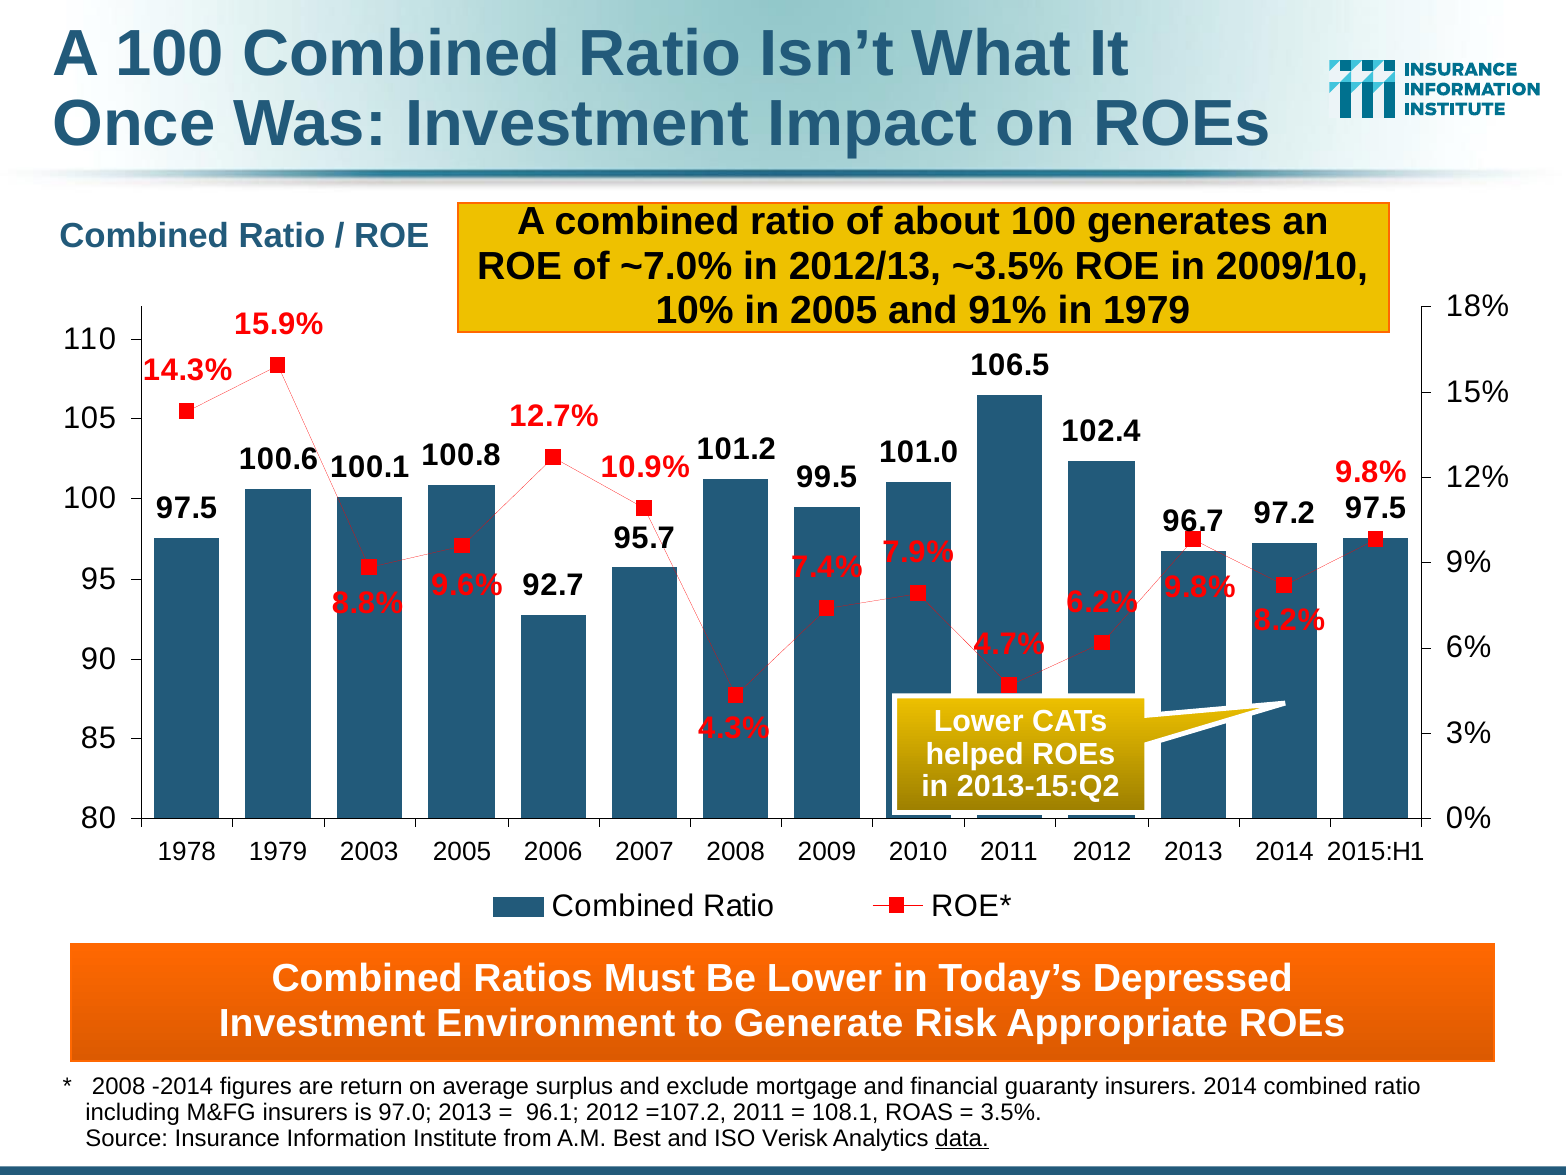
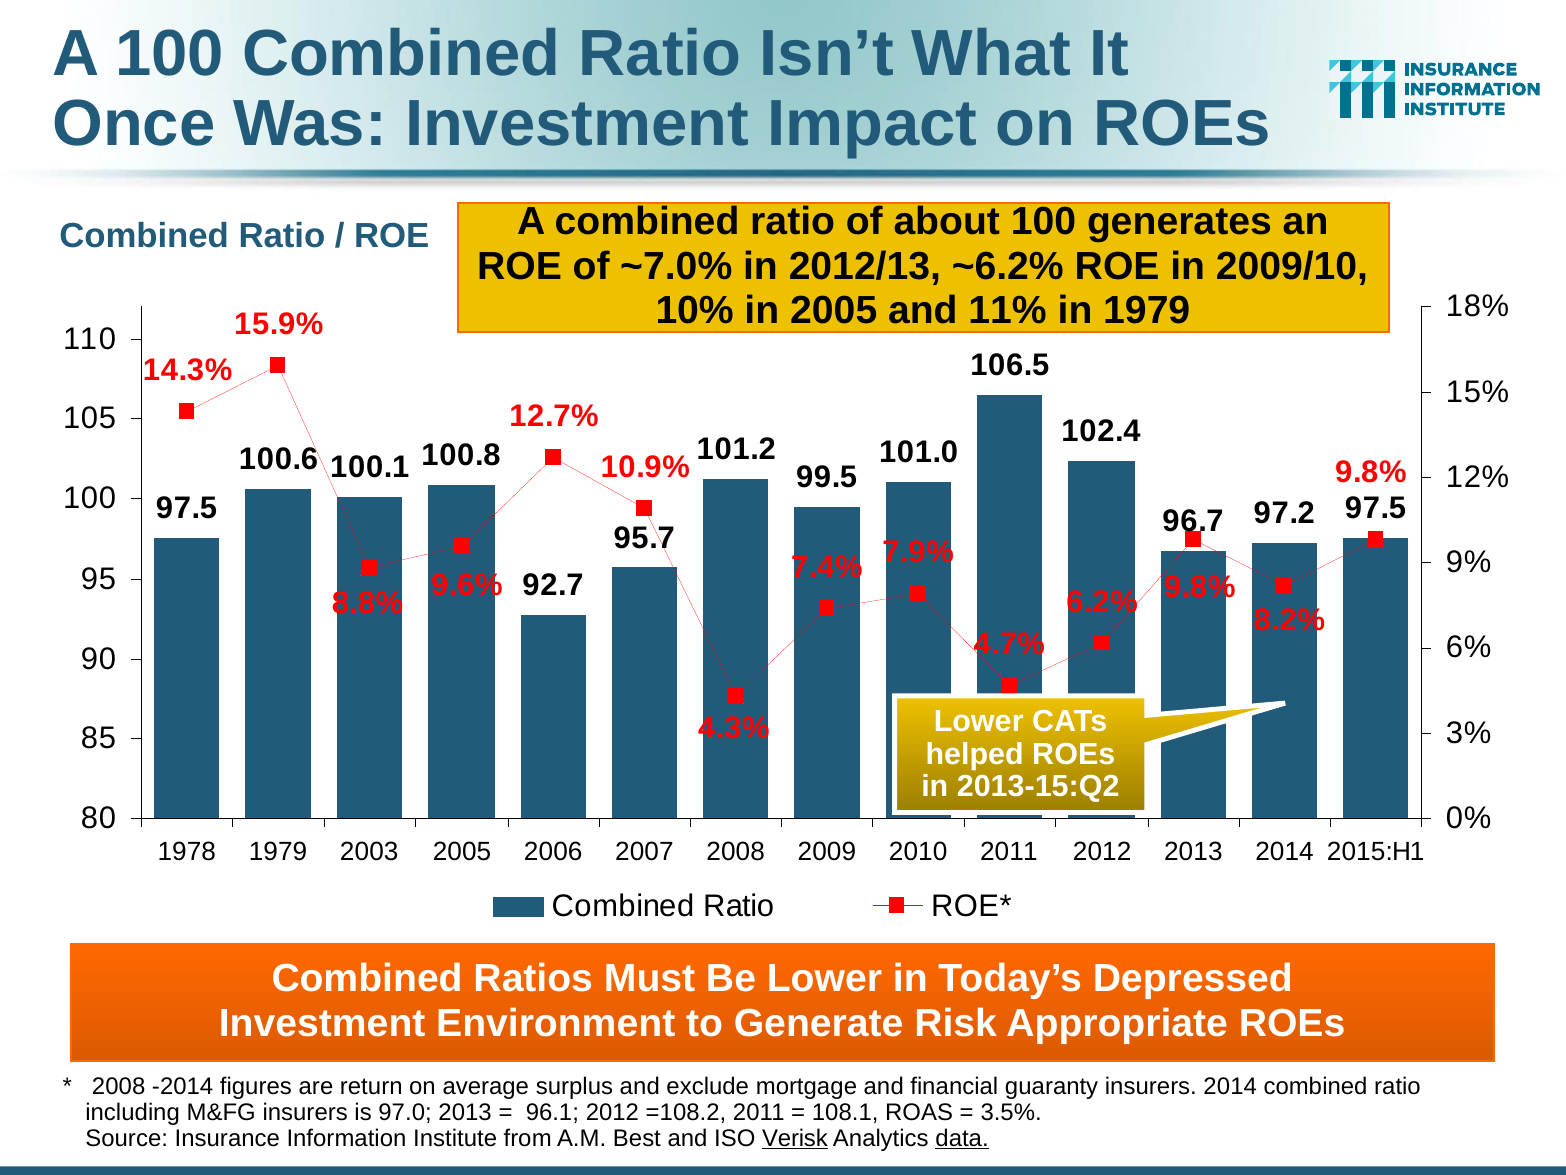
~3.5%: ~3.5% -> ~6.2%
91%: 91% -> 11%
=107.2: =107.2 -> =108.2
Verisk underline: none -> present
